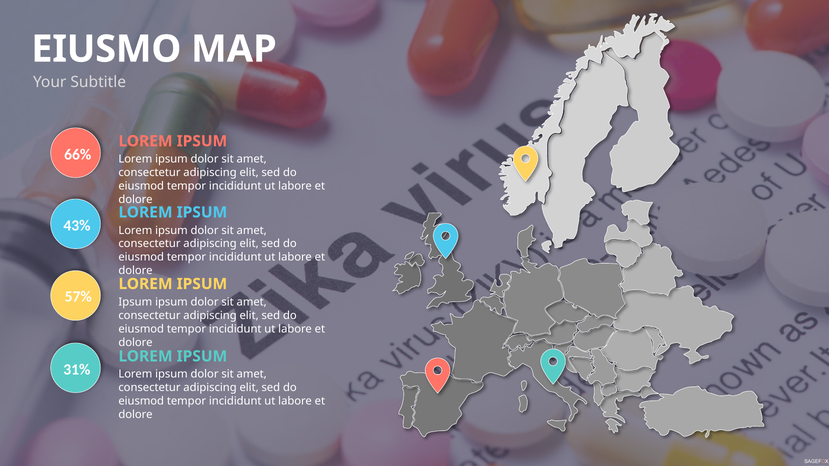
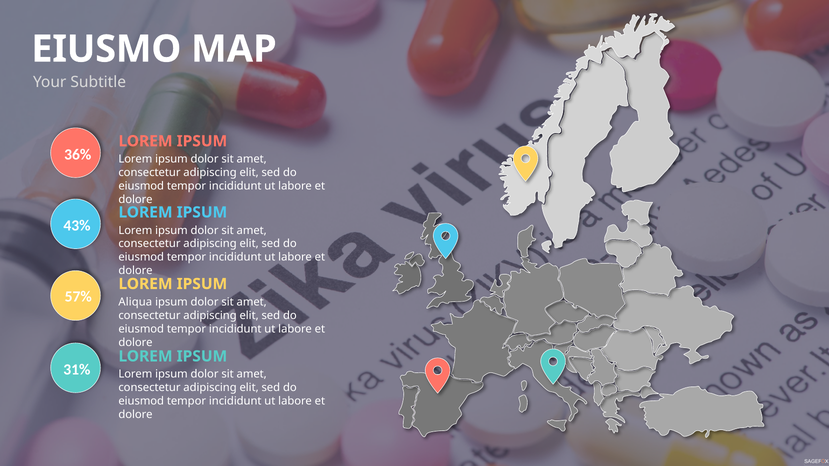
66%: 66% -> 36%
Ipsum at (135, 302): Ipsum -> Aliqua
